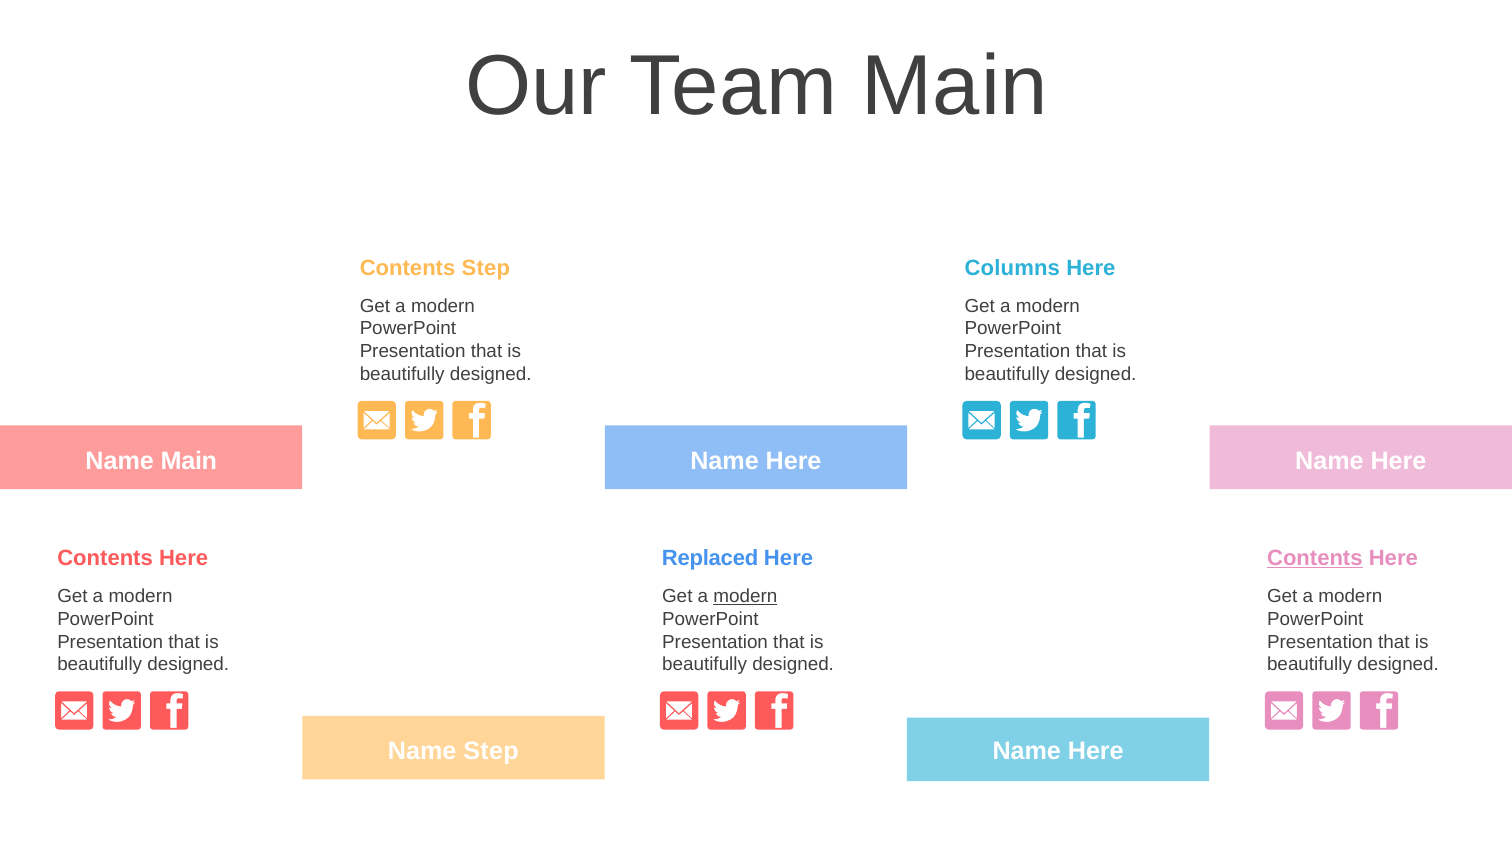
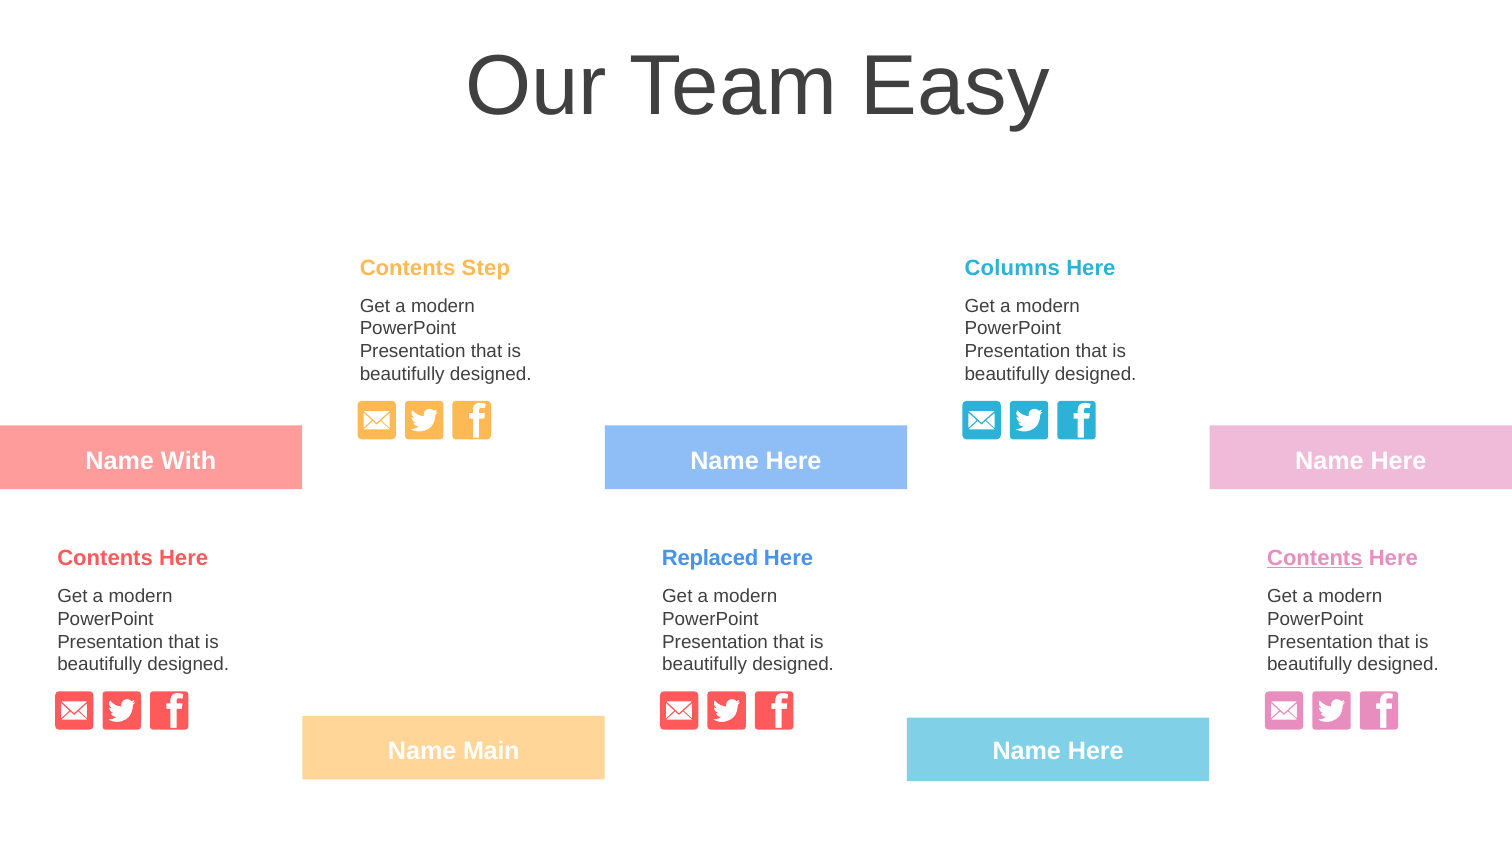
Team Main: Main -> Easy
Name Main: Main -> With
modern at (745, 596) underline: present -> none
Name Step: Step -> Main
